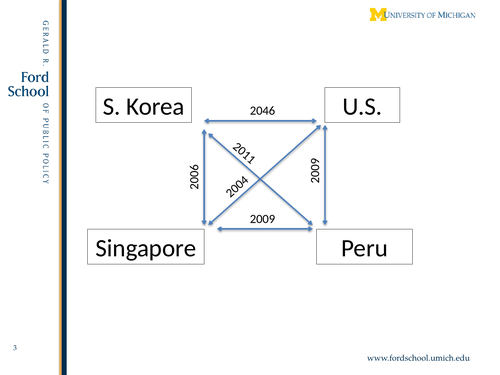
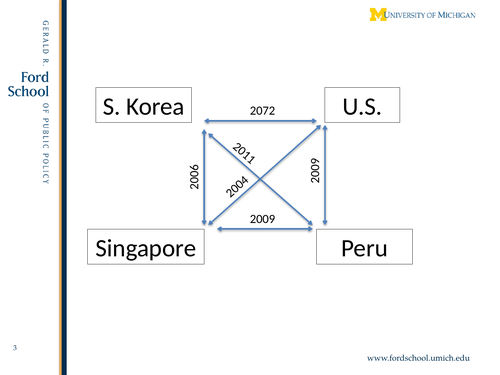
2046: 2046 -> 2072
